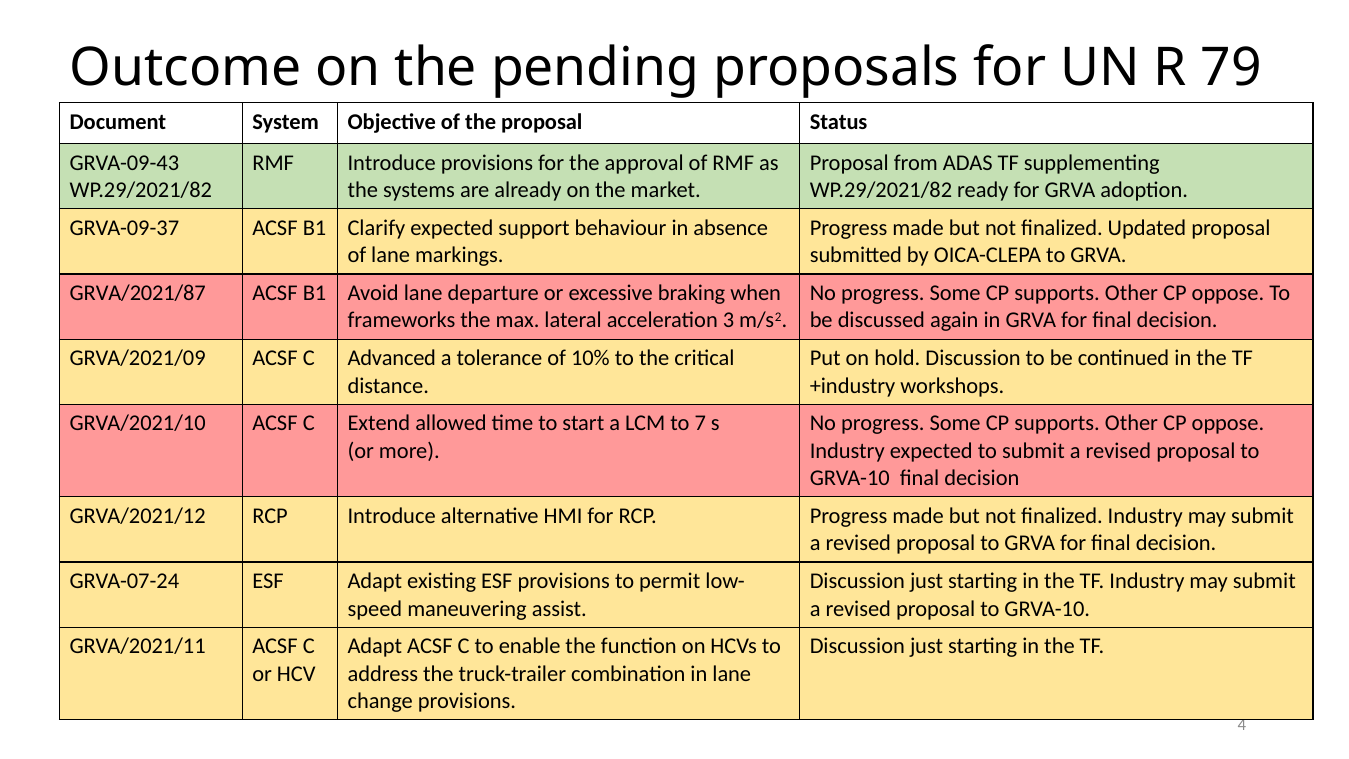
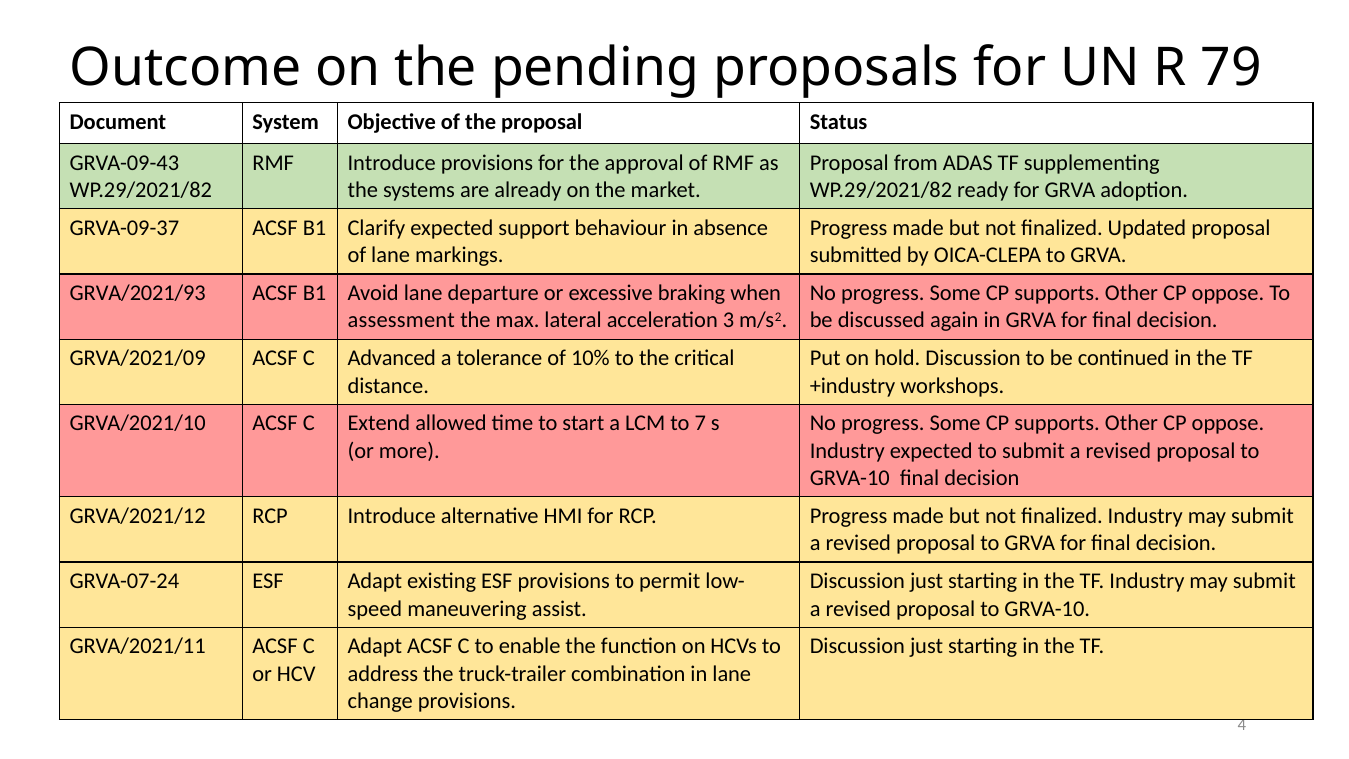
GRVA/2021/87: GRVA/2021/87 -> GRVA/2021/93
frameworks: frameworks -> assessment
